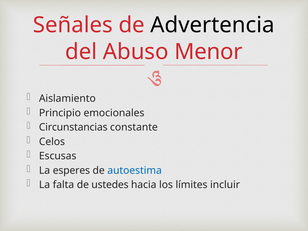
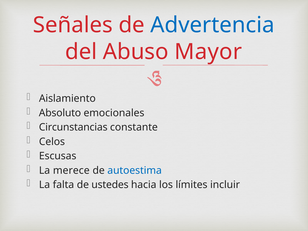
Advertencia colour: black -> blue
Menor: Menor -> Mayor
Principio: Principio -> Absoluto
esperes: esperes -> merece
